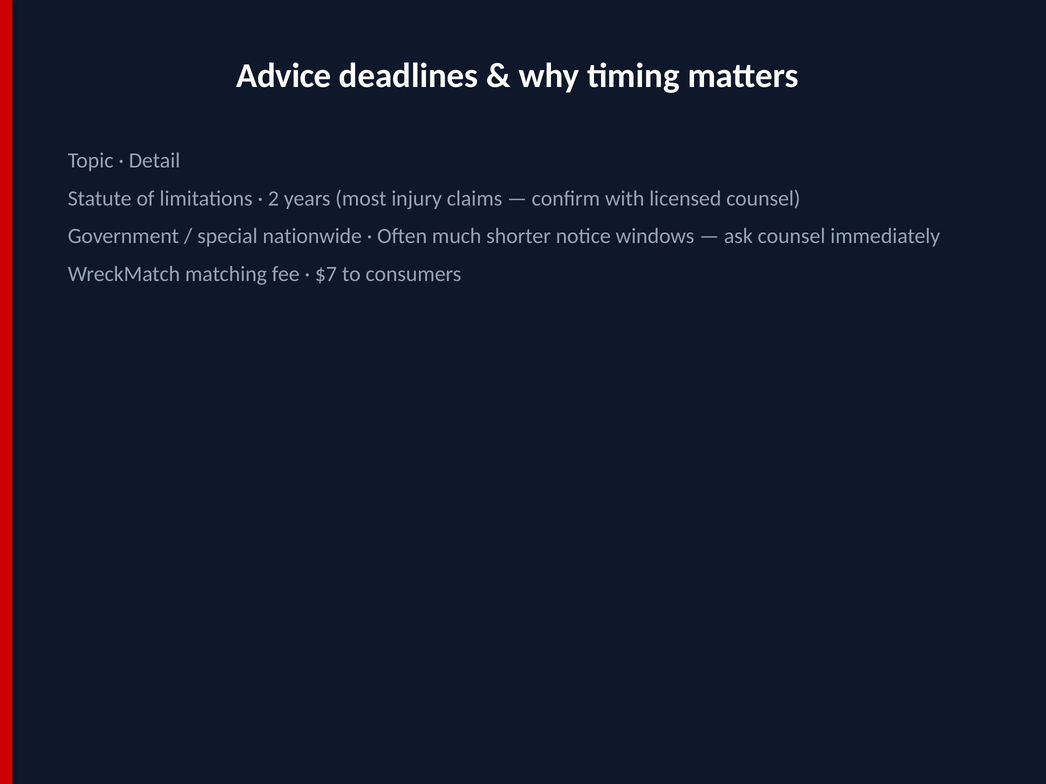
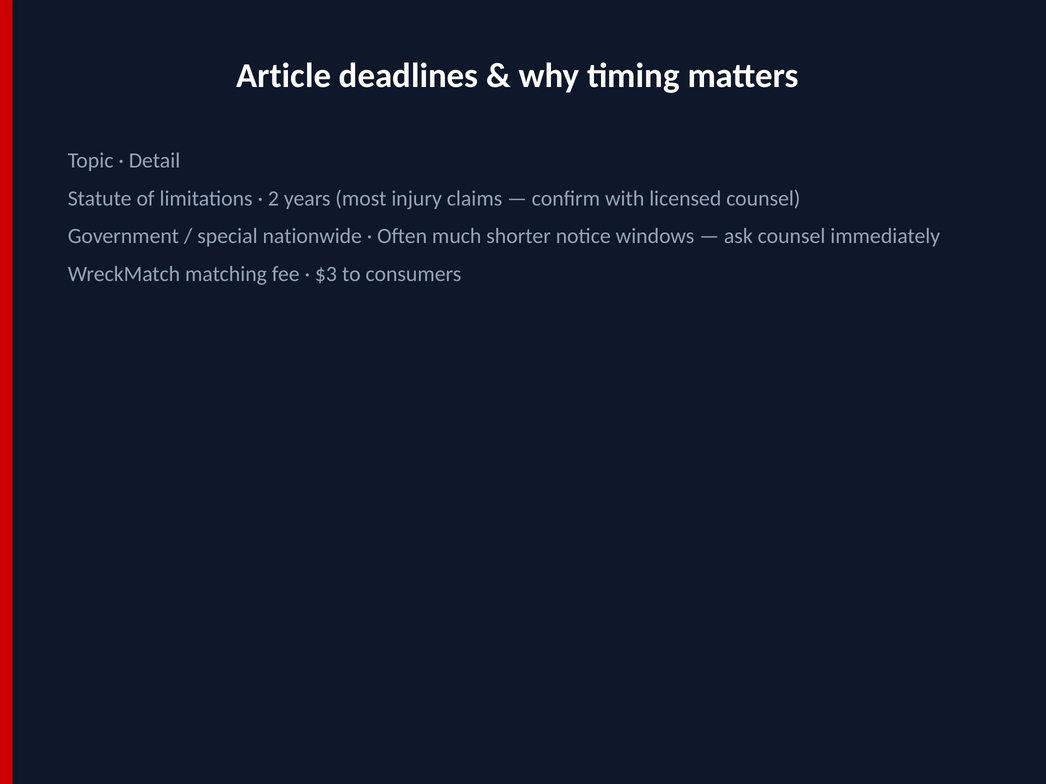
Advice: Advice -> Article
$7: $7 -> $3
